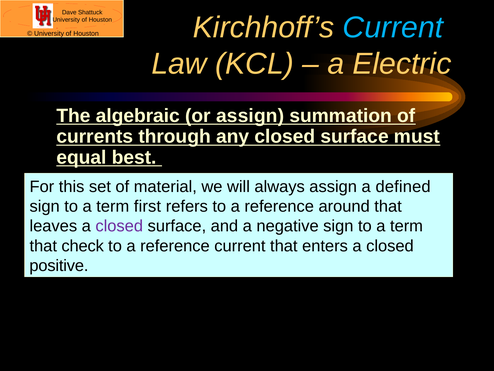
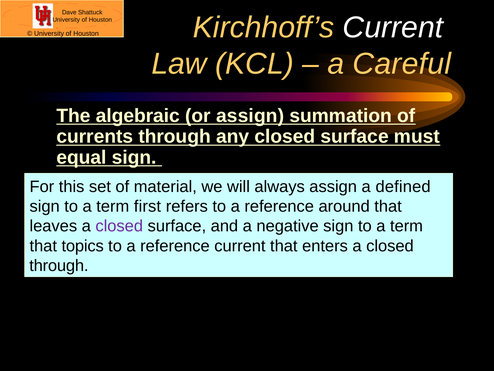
Current at (393, 28) colour: light blue -> white
Electric: Electric -> Careful
equal best: best -> sign
check: check -> topics
positive at (59, 265): positive -> through
